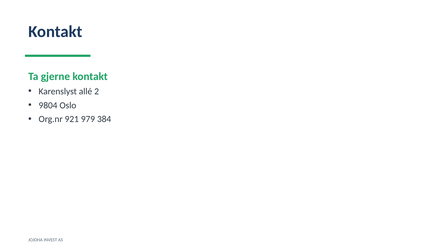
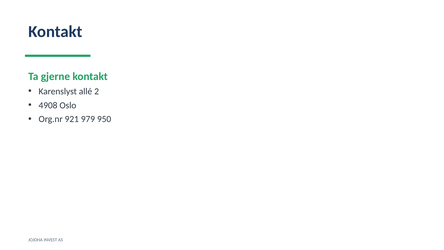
9804: 9804 -> 4908
384: 384 -> 950
